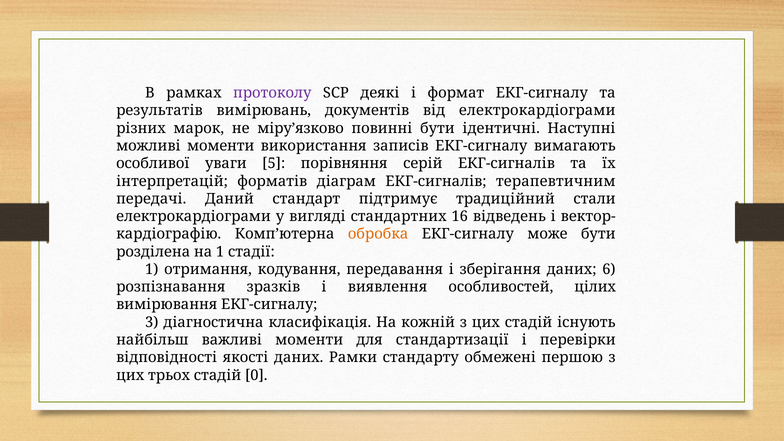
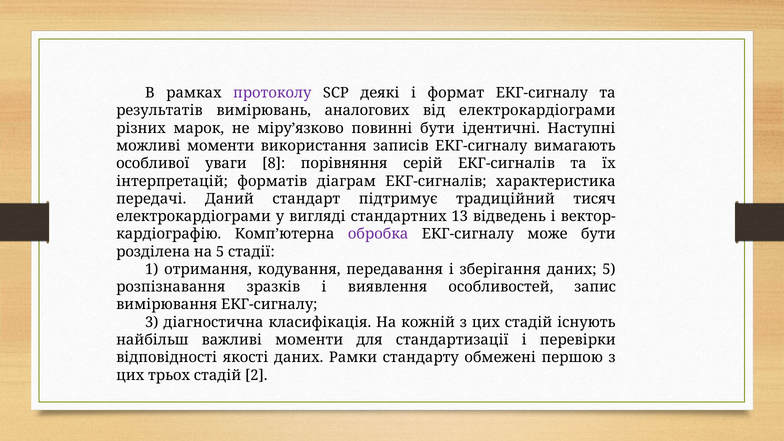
документів: документів -> аналогових
5: 5 -> 8
терапевтичним: терапевтичним -> характеристика
стали: стали -> тисяч
16: 16 -> 13
обробка colour: orange -> purple
на 1: 1 -> 5
даних 6: 6 -> 5
цілих: цілих -> запис
0: 0 -> 2
